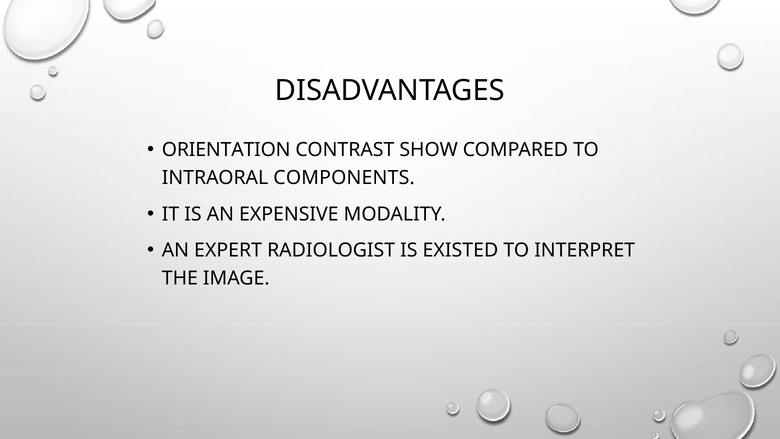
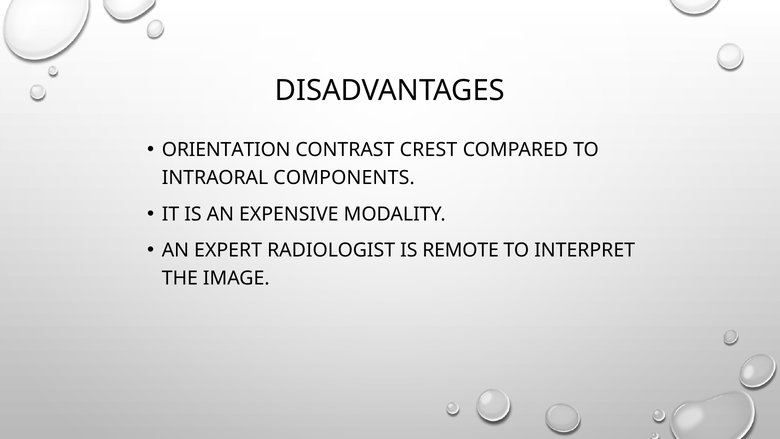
SHOW: SHOW -> CREST
EXISTED: EXISTED -> REMOTE
